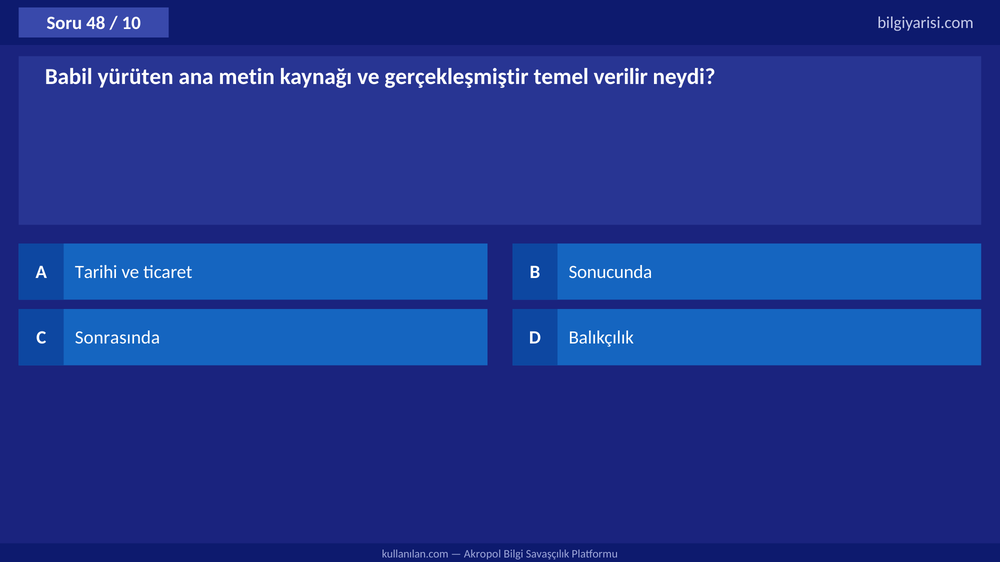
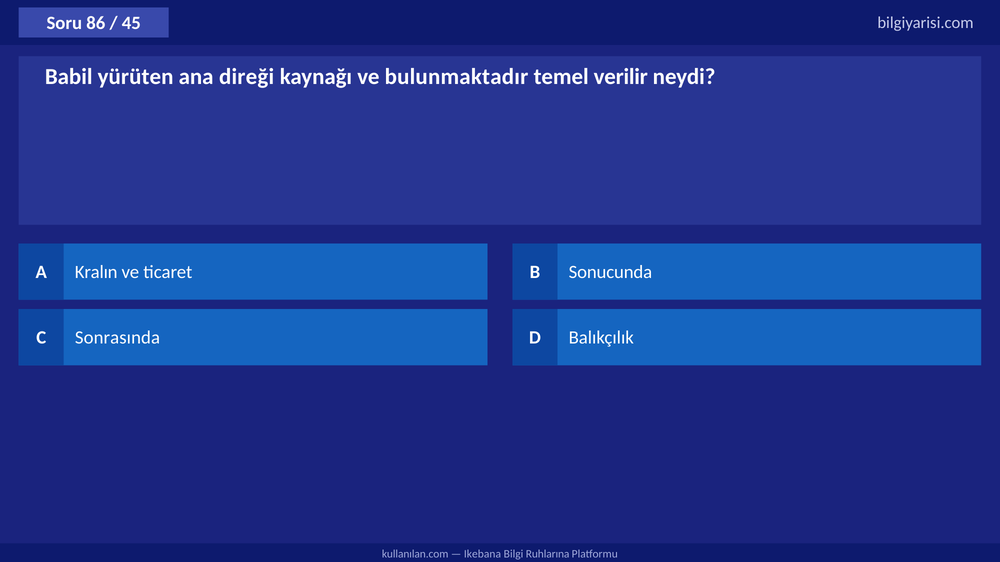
48: 48 -> 86
10: 10 -> 45
metin: metin -> direği
gerçekleşmiştir: gerçekleşmiştir -> bulunmaktadır
Tarihi: Tarihi -> Kralın
Akropol: Akropol -> Ikebana
Savaşçılık: Savaşçılık -> Ruhlarına
